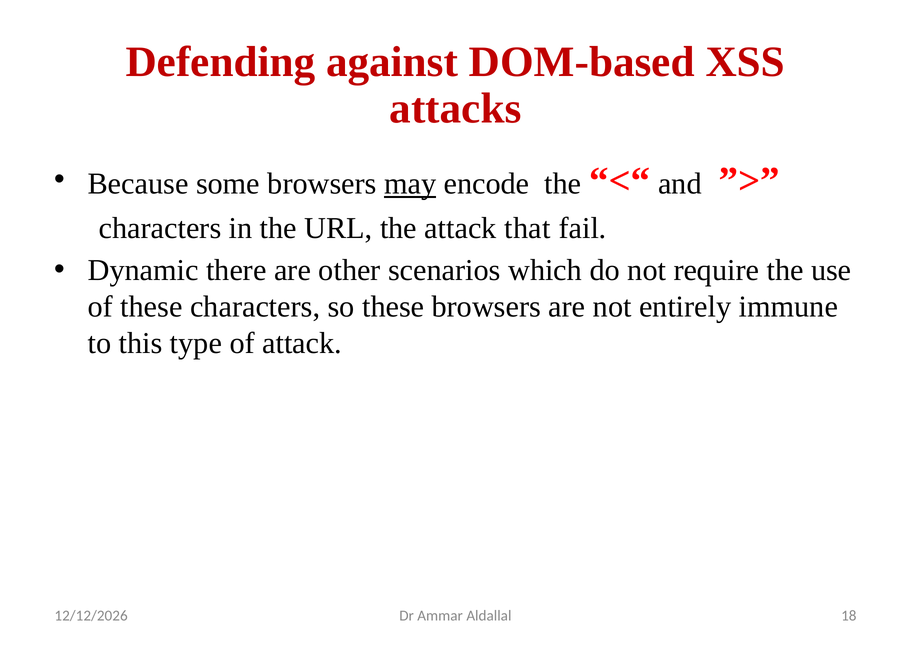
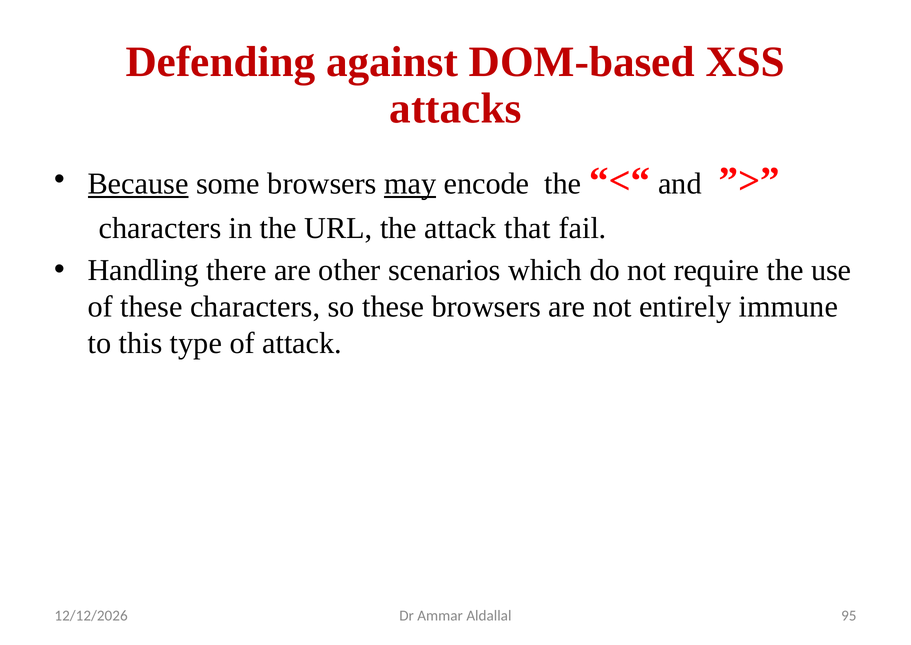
Because underline: none -> present
Dynamic: Dynamic -> Handling
18: 18 -> 95
